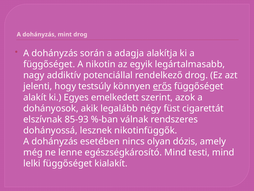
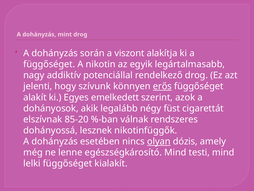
adagja: adagja -> viszont
testsúly: testsúly -> szívunk
85-93: 85-93 -> 85-20
olyan underline: none -> present
